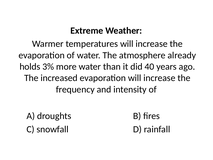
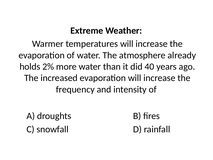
3%: 3% -> 2%
